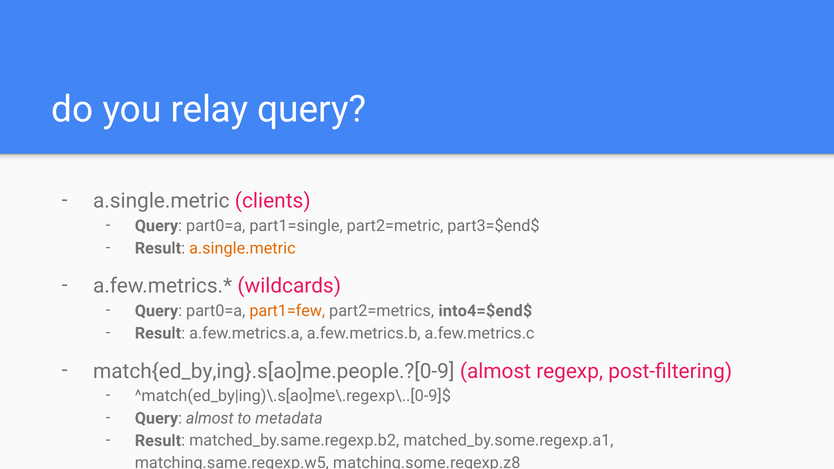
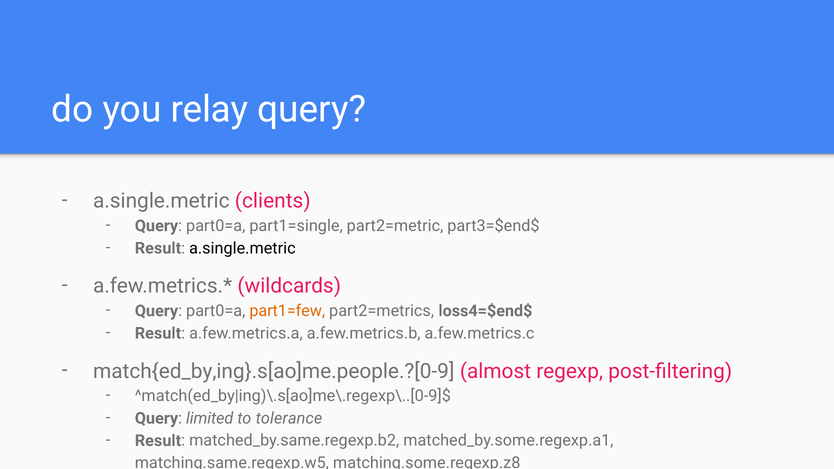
a.single.metric at (242, 248) colour: orange -> black
into4=$end$: into4=$end$ -> loss4=$end$
Query almost: almost -> limited
metadata: metadata -> tolerance
